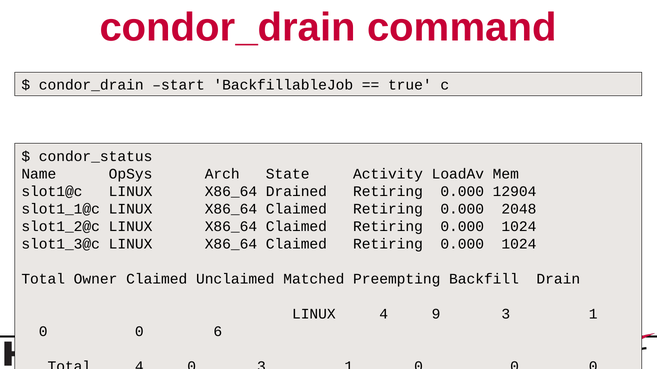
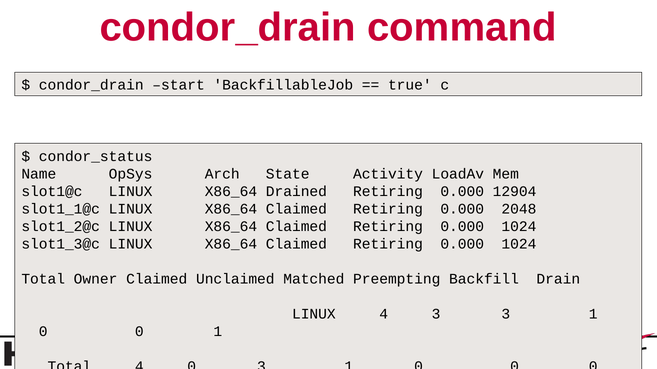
4 9: 9 -> 3
0 6: 6 -> 1
